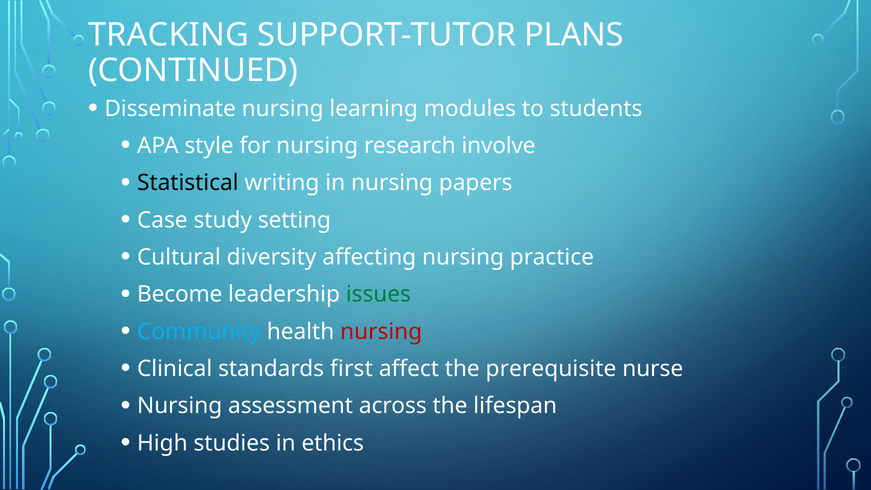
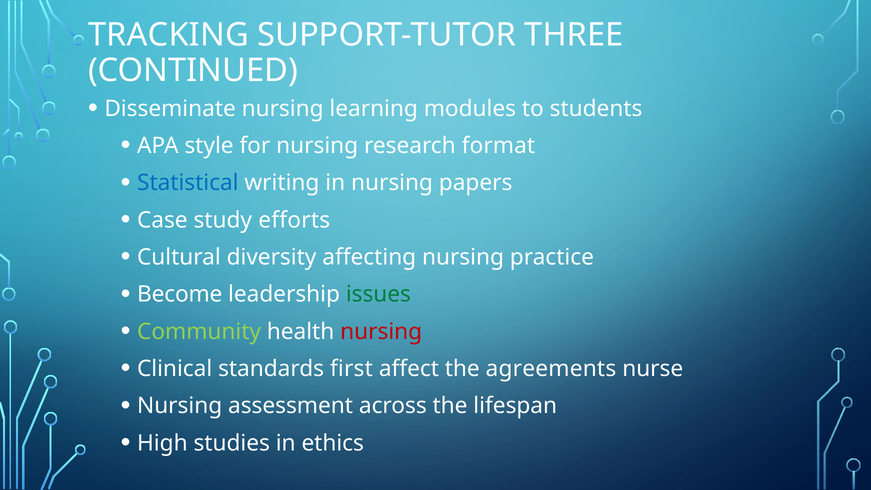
PLANS: PLANS -> THREE
involve: involve -> format
Statistical colour: black -> blue
setting: setting -> efforts
Community colour: light blue -> light green
prerequisite: prerequisite -> agreements
